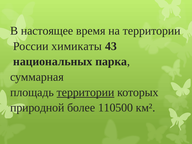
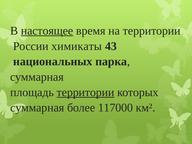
настоящее underline: none -> present
природной at (37, 108): природной -> суммарная
110500: 110500 -> 117000
